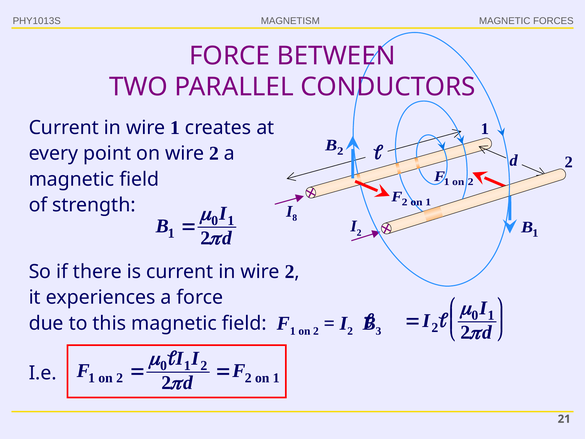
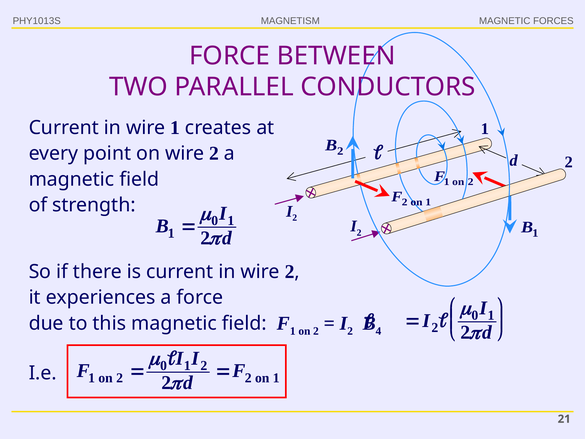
8 at (295, 218): 8 -> 2
3: 3 -> 4
